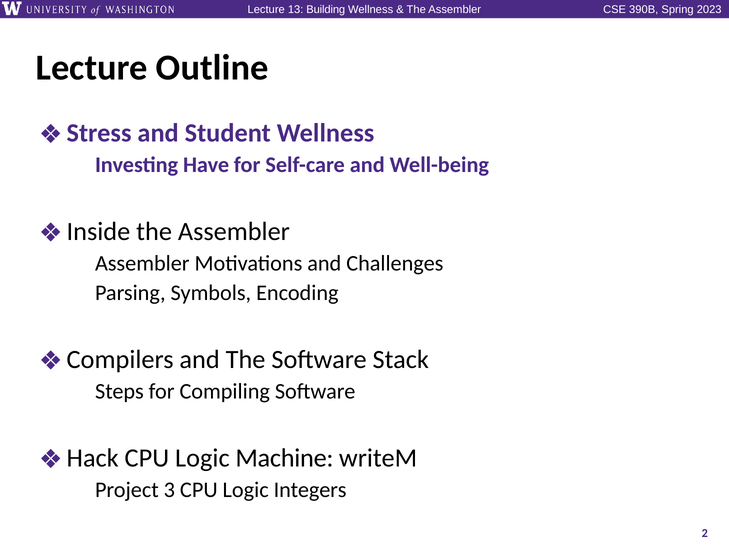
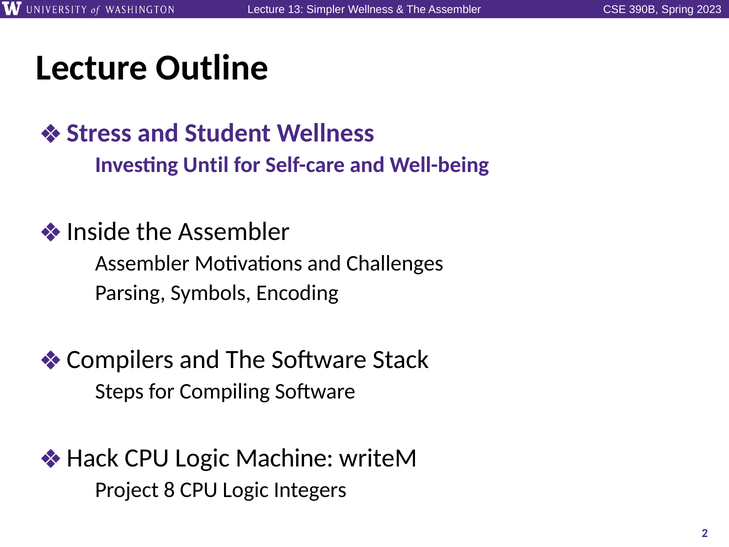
Building: Building -> Simpler
Have: Have -> Until
3: 3 -> 8
